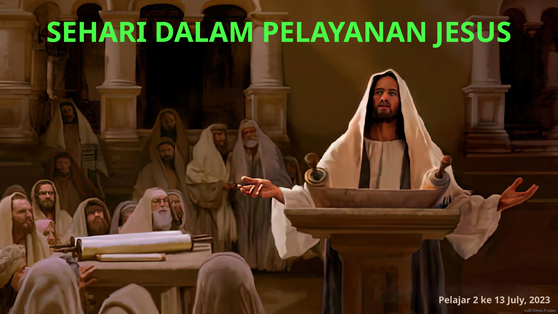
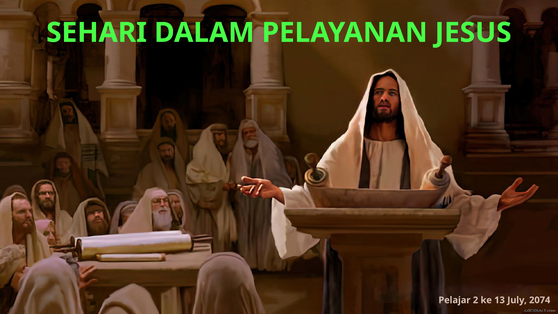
2023: 2023 -> 2074
